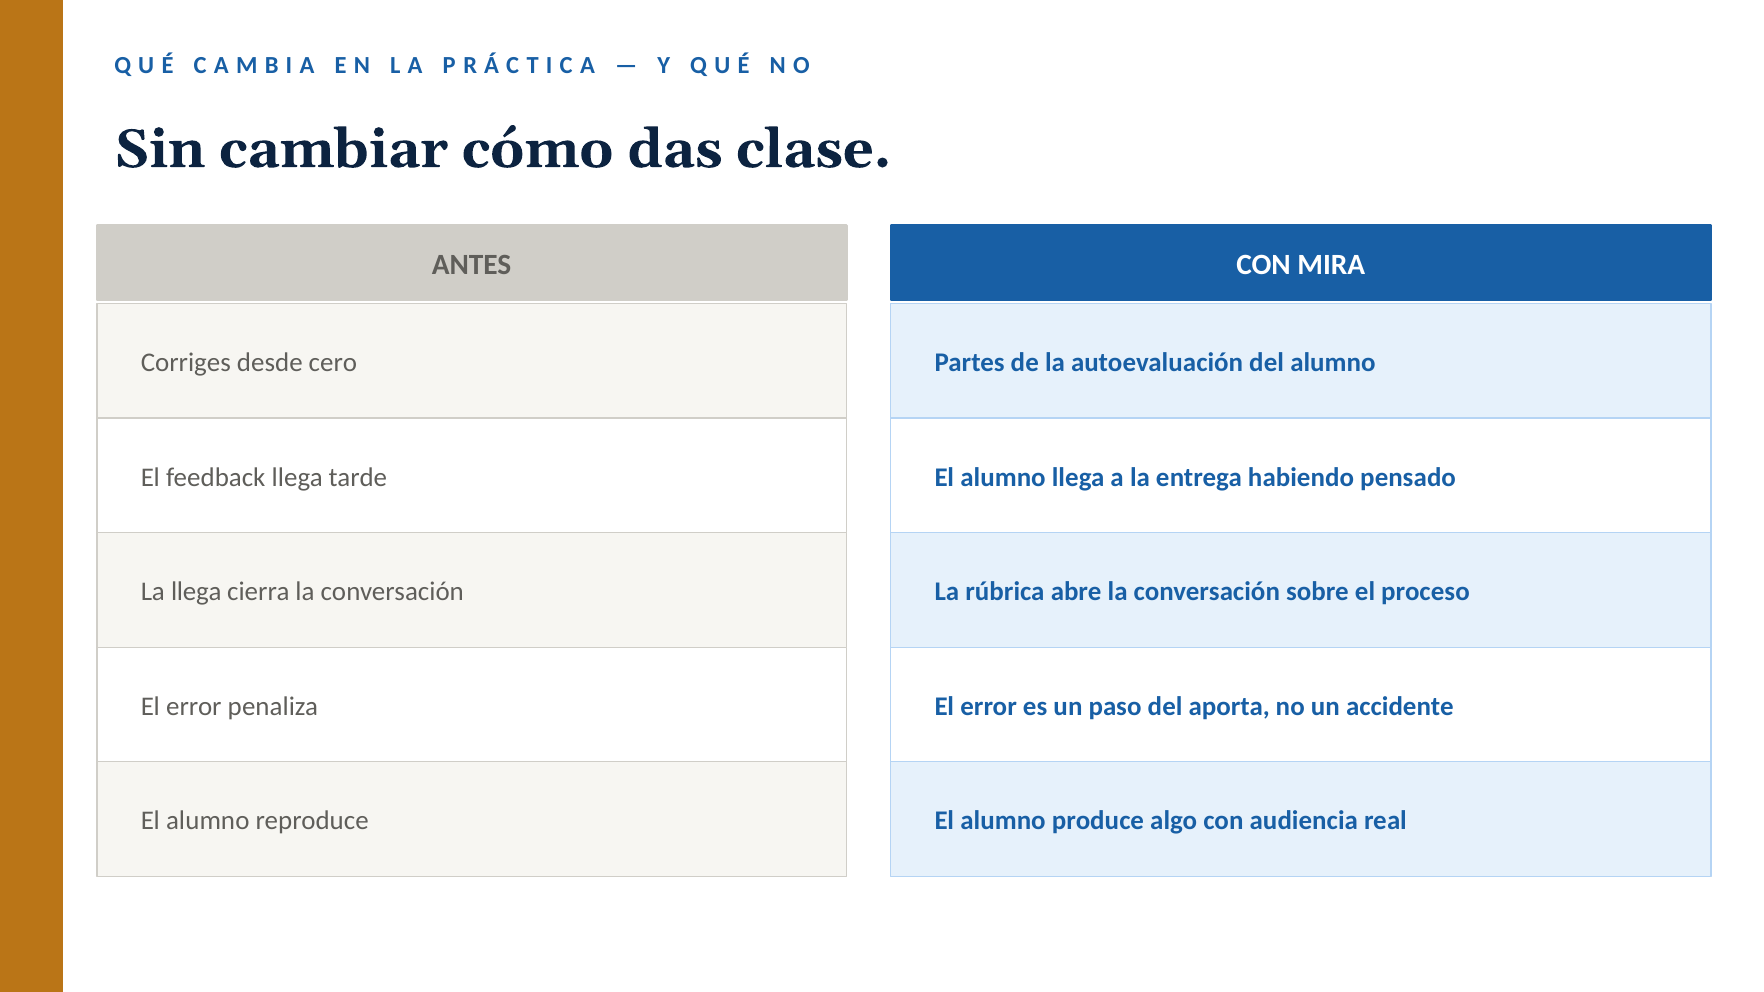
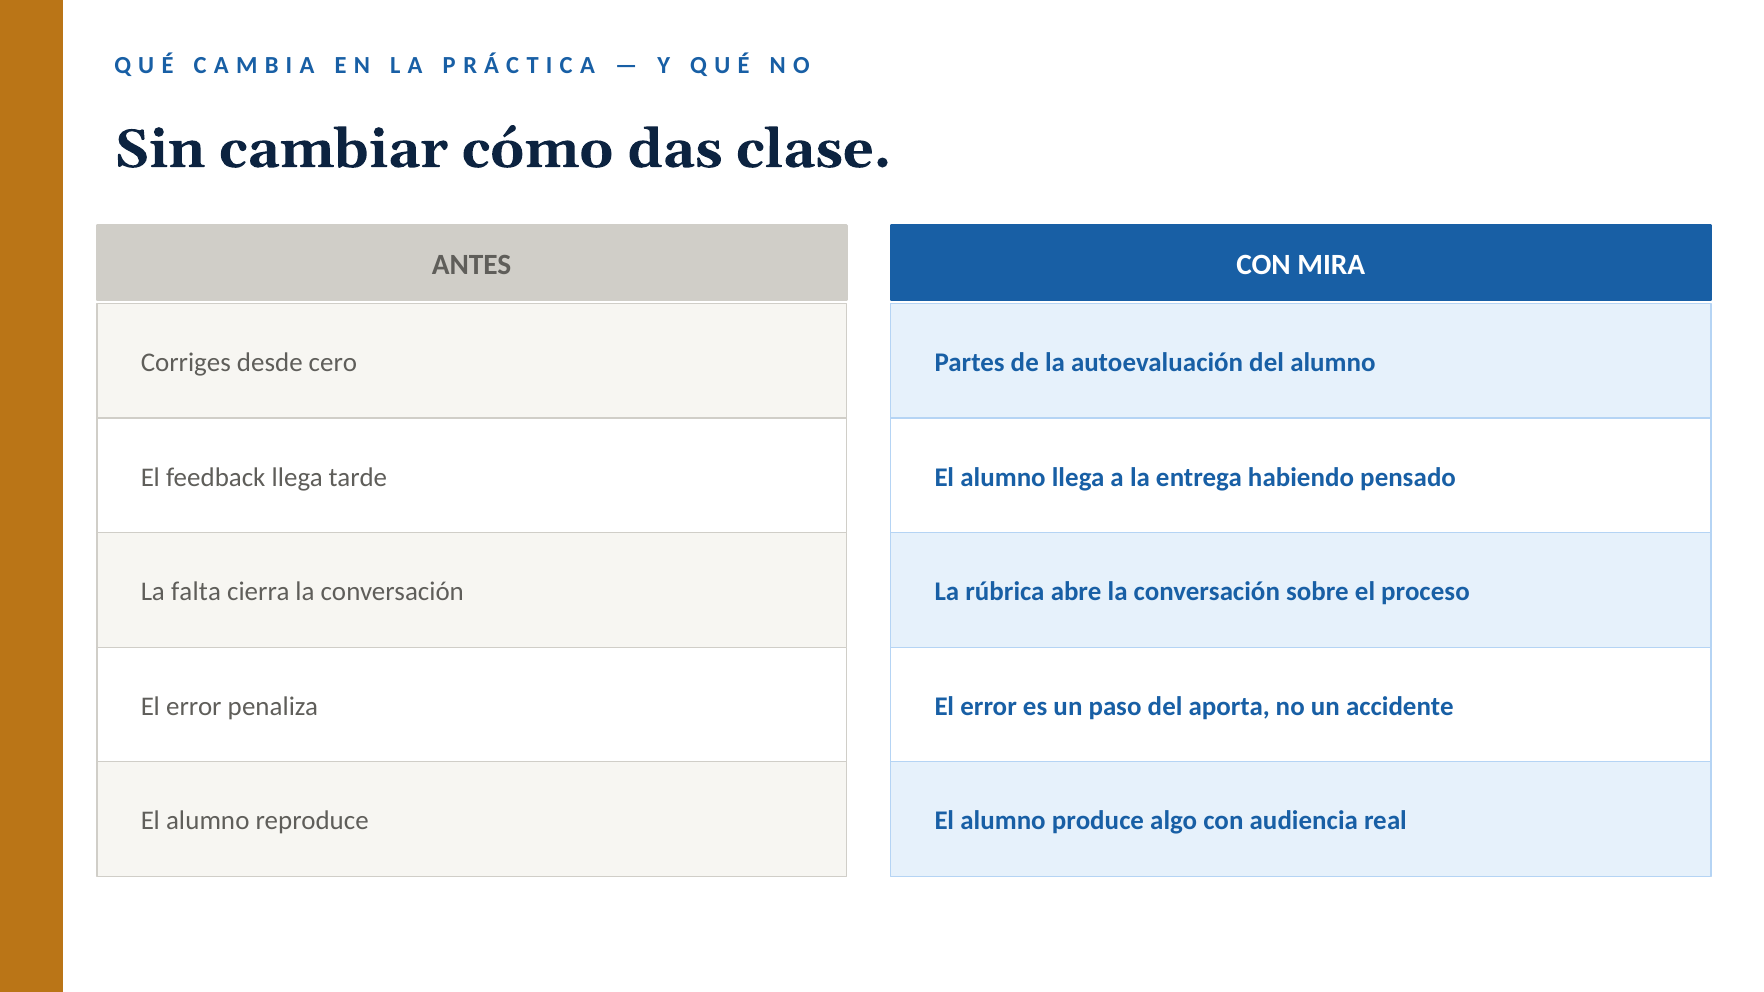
La llega: llega -> falta
